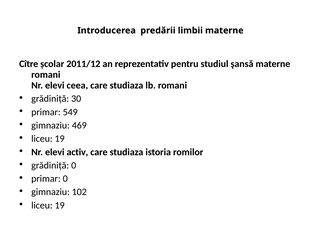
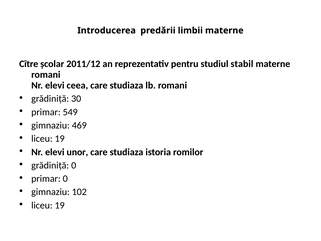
şansă: şansă -> stabil
activ: activ -> unor
